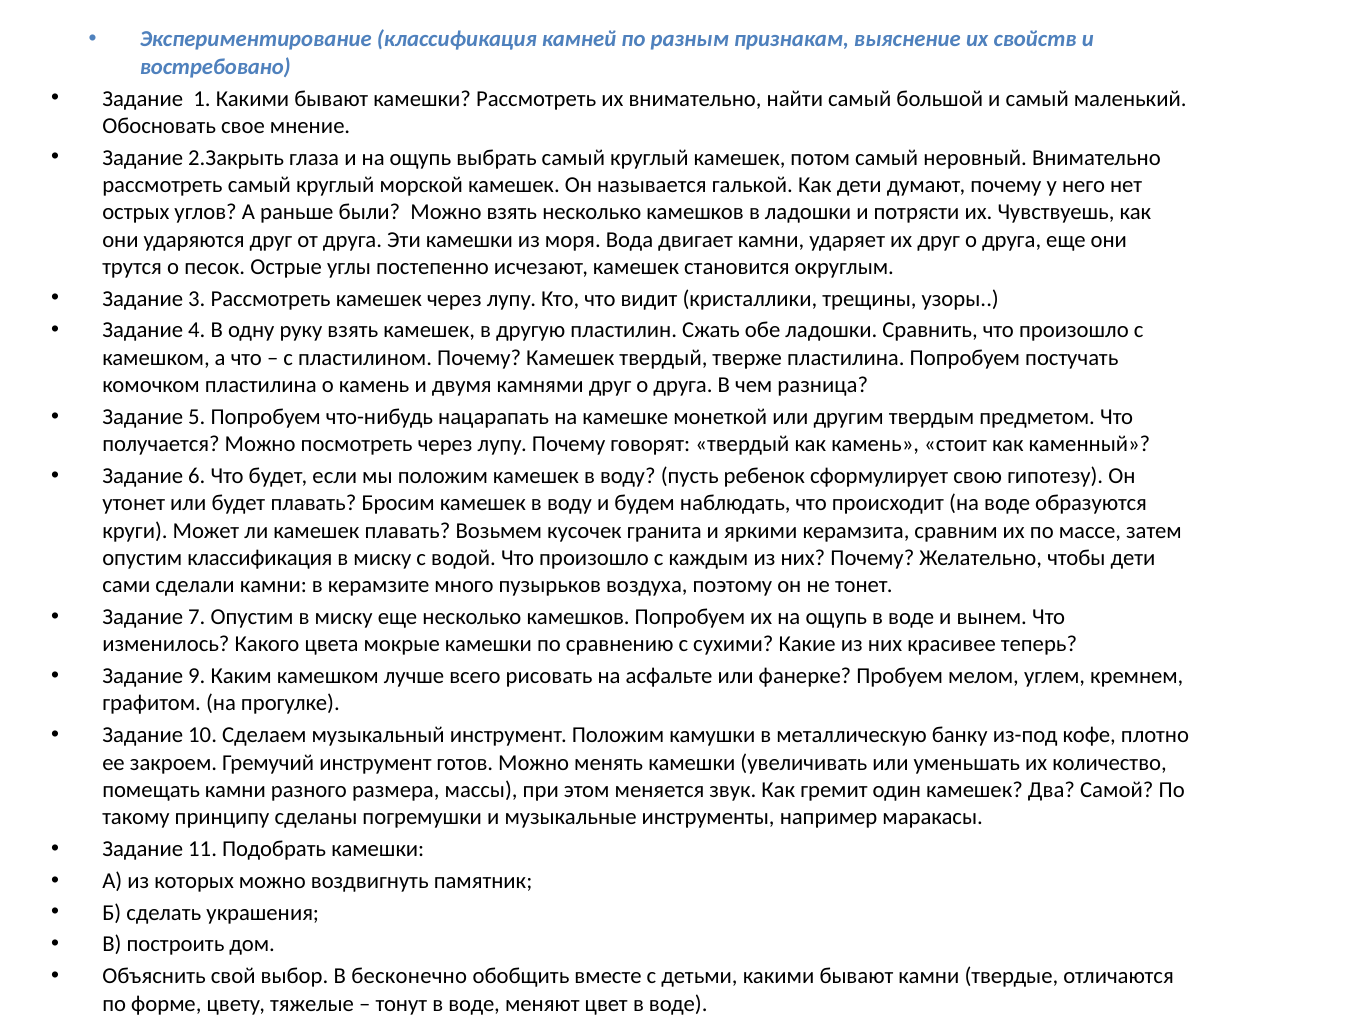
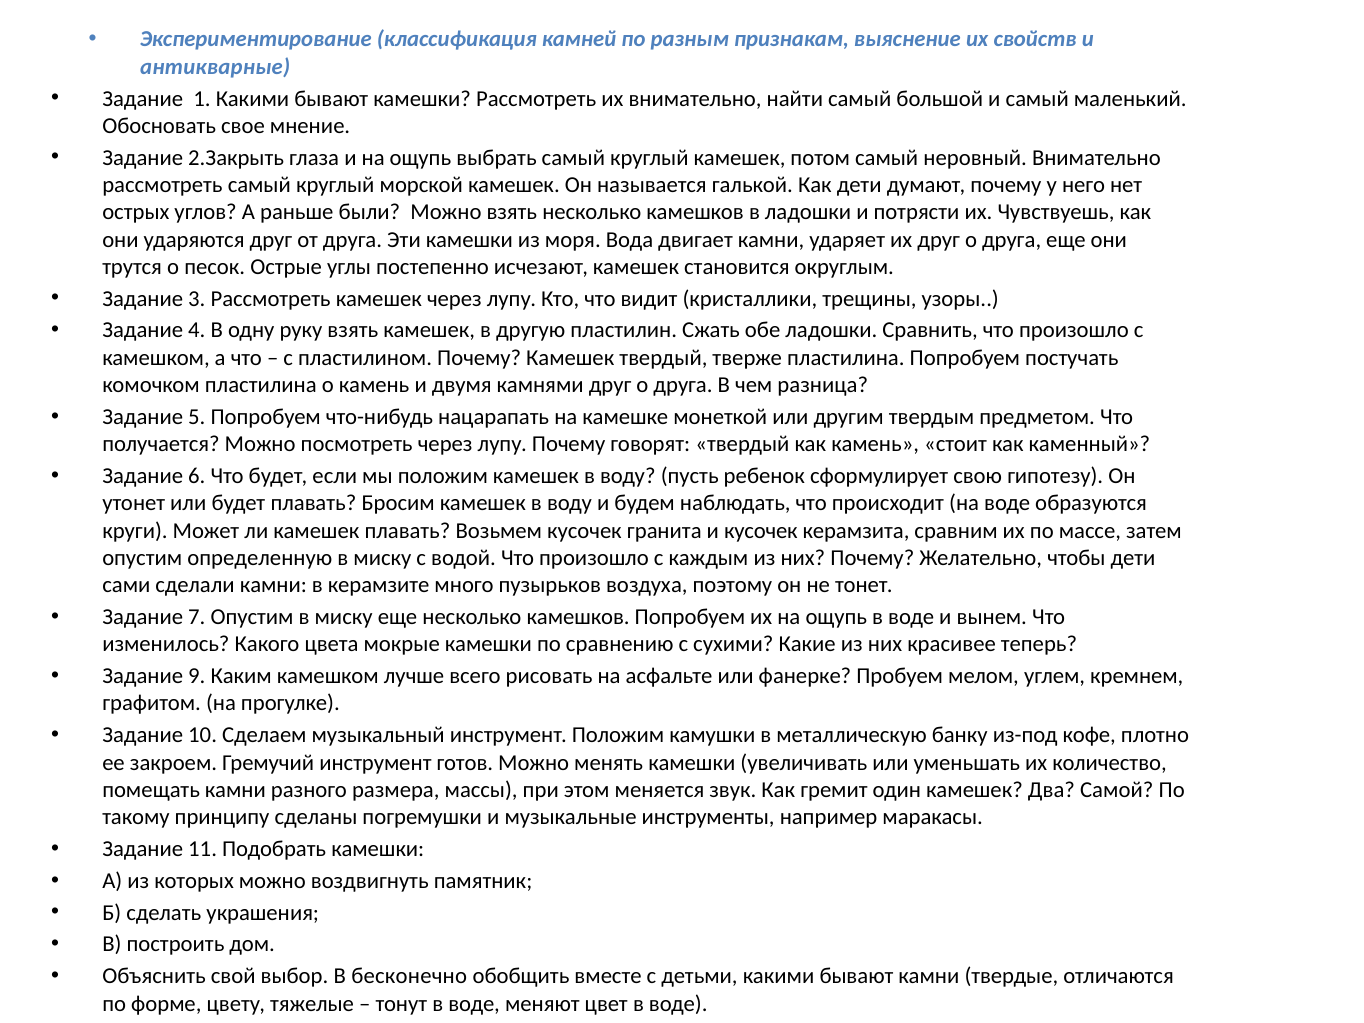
востребовано: востребовано -> антикварные
и яркими: яркими -> кусочек
опустим классификация: классификация -> определенную
